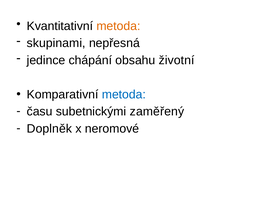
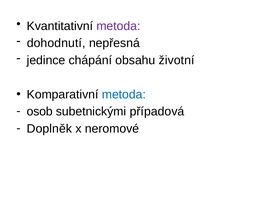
metoda at (118, 26) colour: orange -> purple
skupinami: skupinami -> dohodnutí
času: času -> osob
zaměřený: zaměřený -> případová
